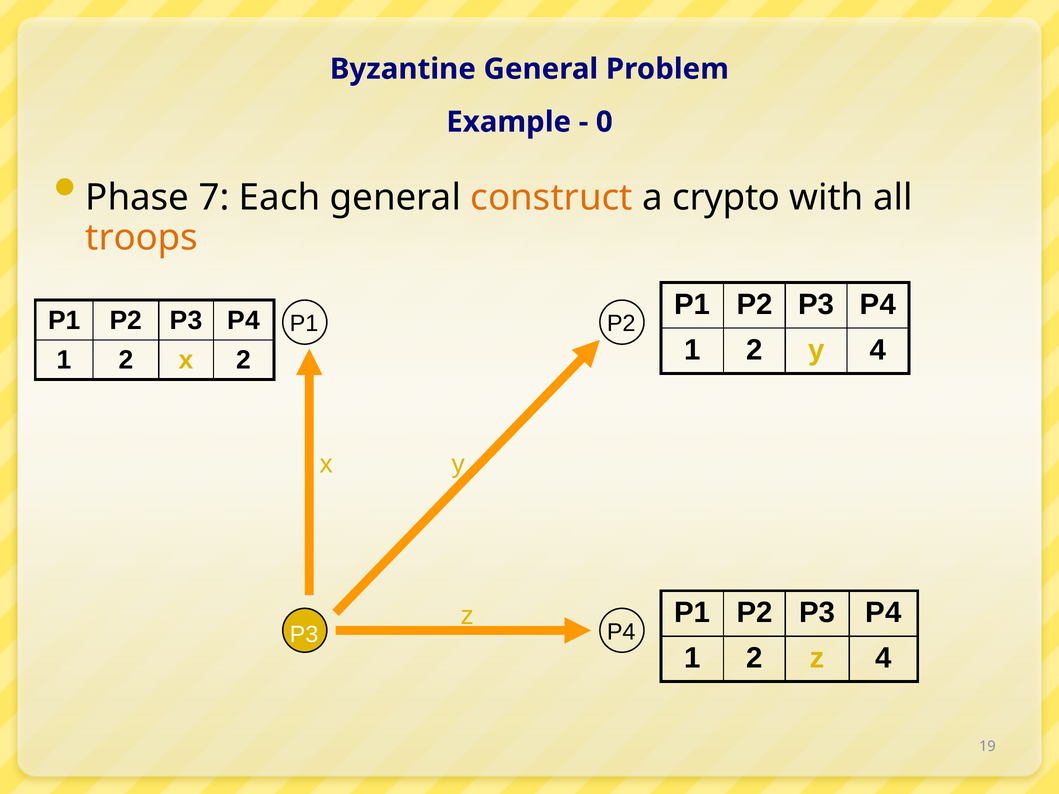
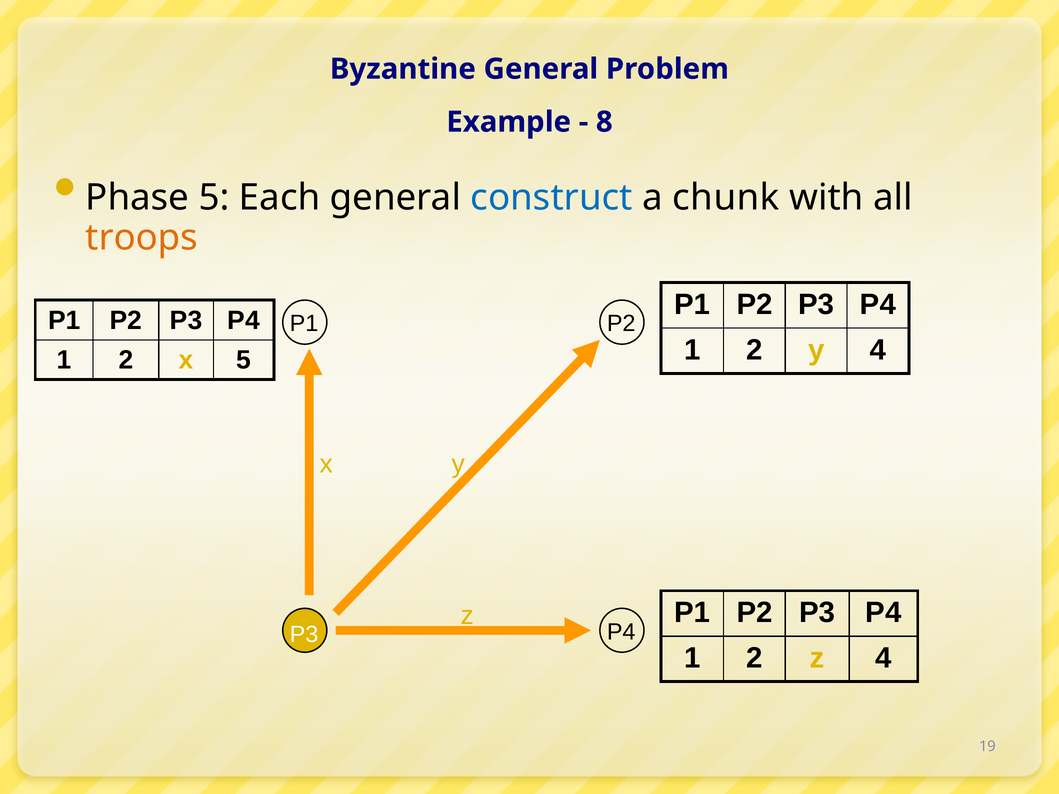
0: 0 -> 8
Phase 7: 7 -> 5
construct colour: orange -> blue
crypto: crypto -> chunk
x 2: 2 -> 5
